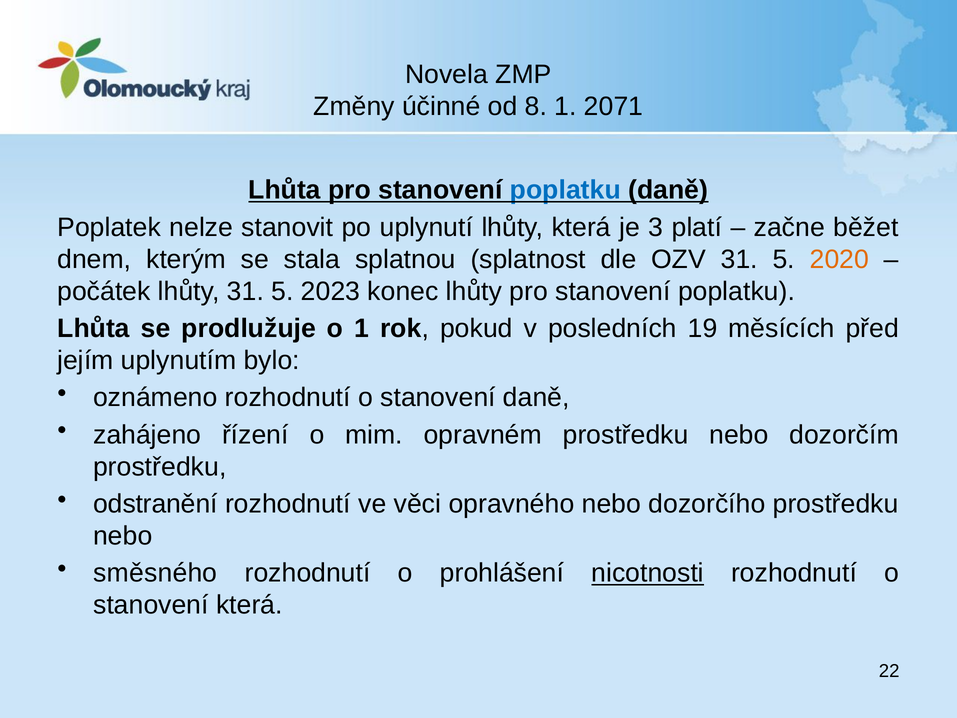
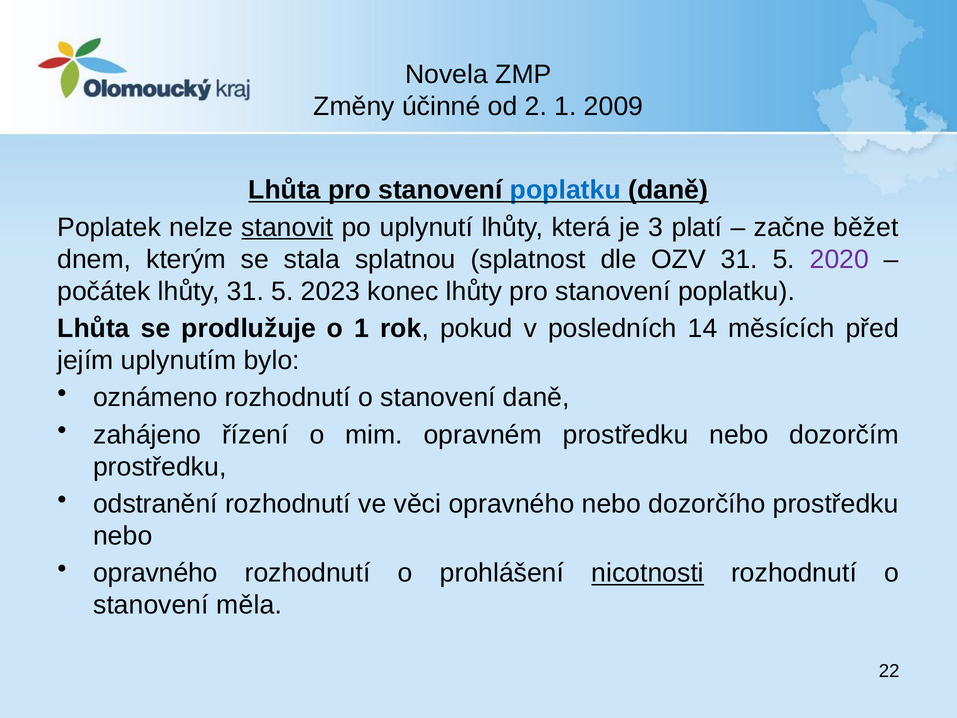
8: 8 -> 2
2071: 2071 -> 2009
stanovit underline: none -> present
2020 colour: orange -> purple
19: 19 -> 14
směsného at (155, 573): směsného -> opravného
stanovení která: která -> měla
